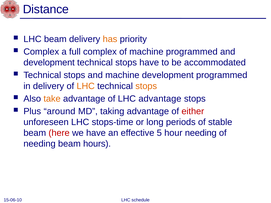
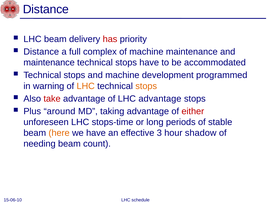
has colour: orange -> red
Complex at (41, 52): Complex -> Distance
machine programmed: programmed -> maintenance
development at (49, 63): development -> maintenance
in delivery: delivery -> warning
take colour: orange -> red
here colour: red -> orange
5: 5 -> 3
hour needing: needing -> shadow
hours: hours -> count
